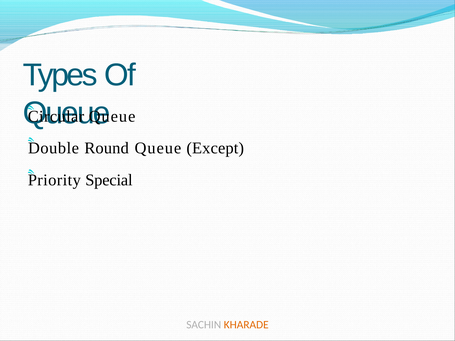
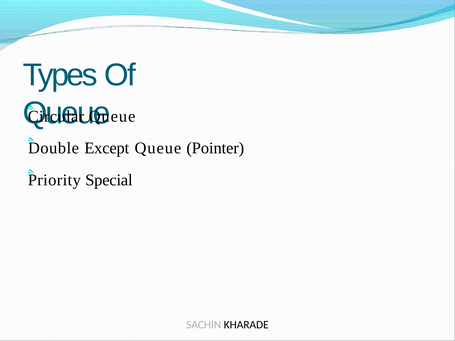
Round: Round -> Except
Except: Except -> Pointer
KHARADE colour: orange -> black
